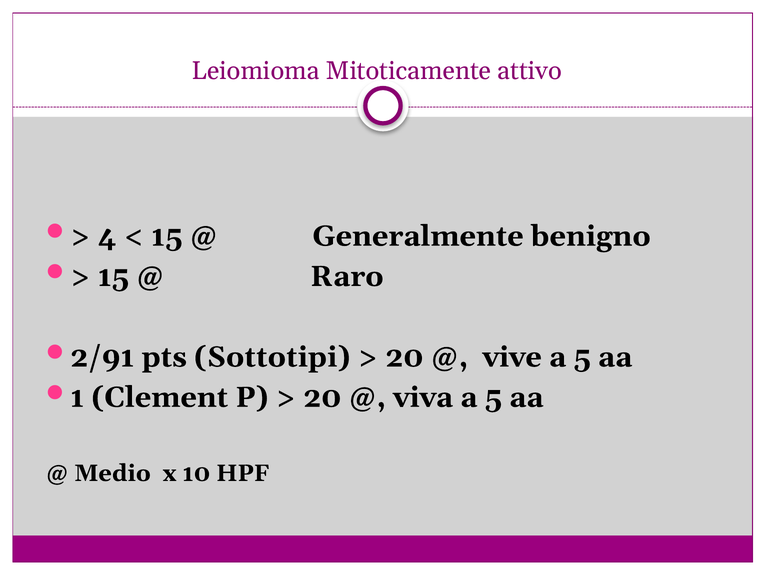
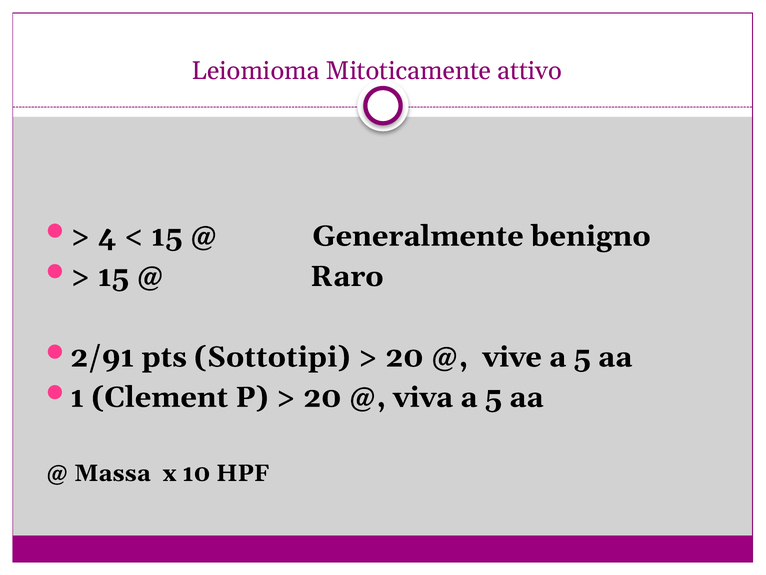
Medio: Medio -> Massa
